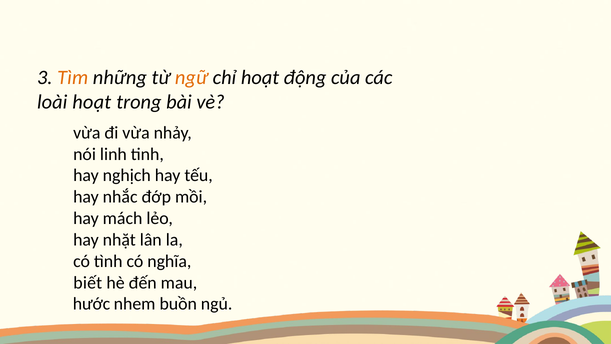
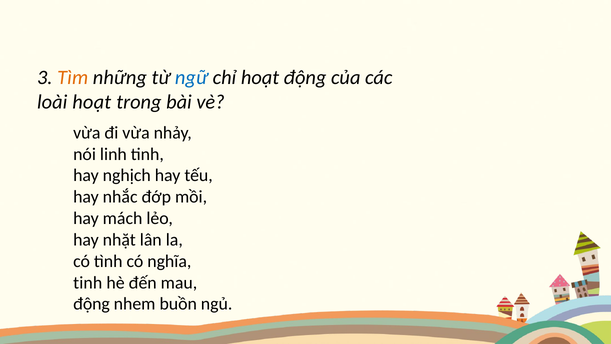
ngữ colour: orange -> blue
biết at (88, 282): biết -> tinh
hước at (92, 304): hước -> động
